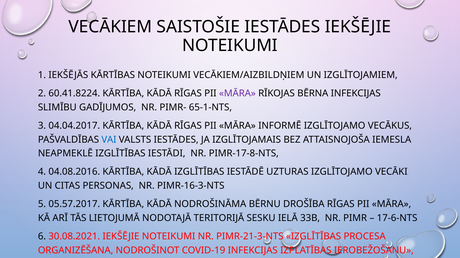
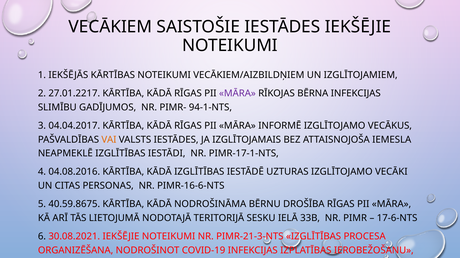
60.41.8224: 60.41.8224 -> 27.01.2217
65-1-NTS: 65-1-NTS -> 94-1-NTS
VAI colour: blue -> orange
PIMR-17-8-NTS: PIMR-17-8-NTS -> PIMR-17-1-NTS
PIMR-16-3-NTS: PIMR-16-3-NTS -> PIMR-16-6-NTS
05.57.2017: 05.57.2017 -> 40.59.8675
